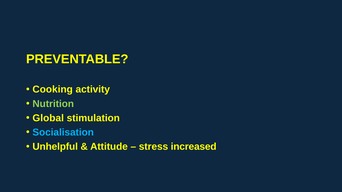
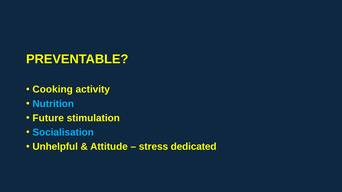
Nutrition colour: light green -> light blue
Global: Global -> Future
increased: increased -> dedicated
